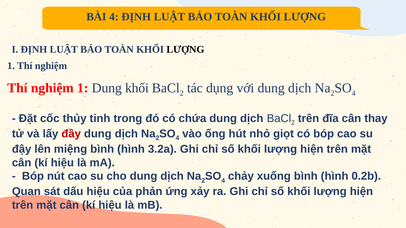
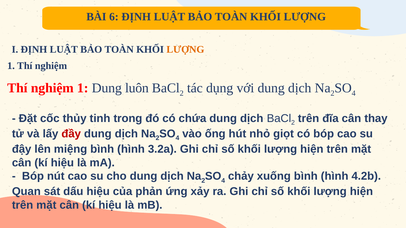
BÀI 4: 4 -> 6
LƯỢNG at (185, 49) colour: black -> orange
Dung khối: khối -> luôn
0.2b: 0.2b -> 4.2b
